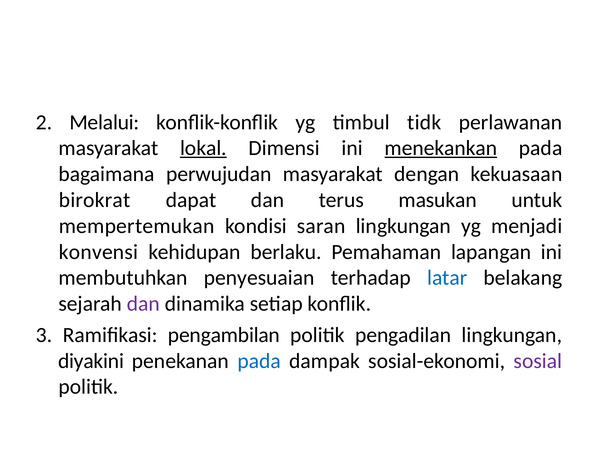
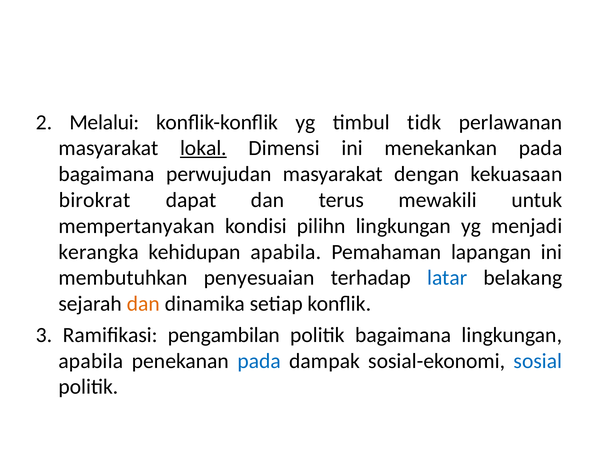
menekankan underline: present -> none
masukan: masukan -> mewakili
mempertemukan: mempertemukan -> mempertanyakan
saran: saran -> pilihn
konvensi: konvensi -> kerangka
kehidupan berlaku: berlaku -> apabila
dan at (143, 304) colour: purple -> orange
politik pengadilan: pengadilan -> bagaimana
diyakini at (91, 361): diyakini -> apabila
sosial colour: purple -> blue
